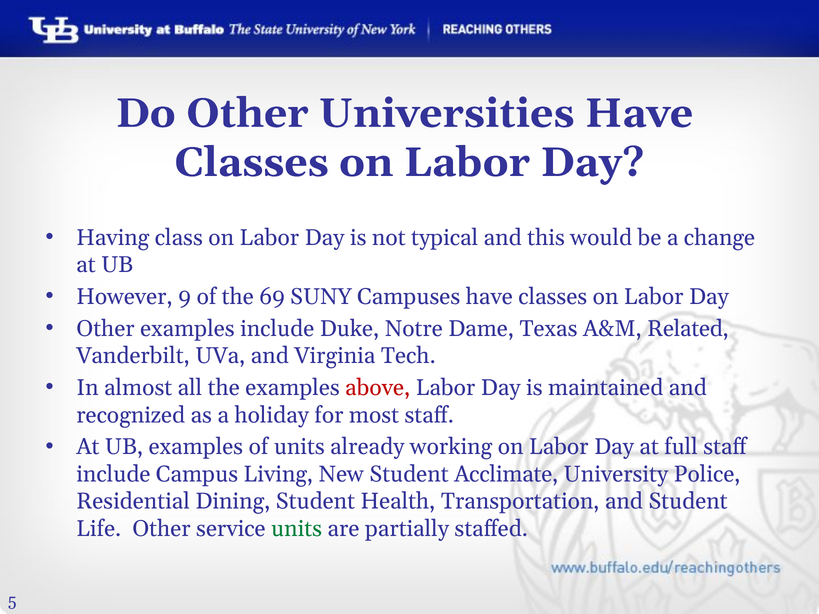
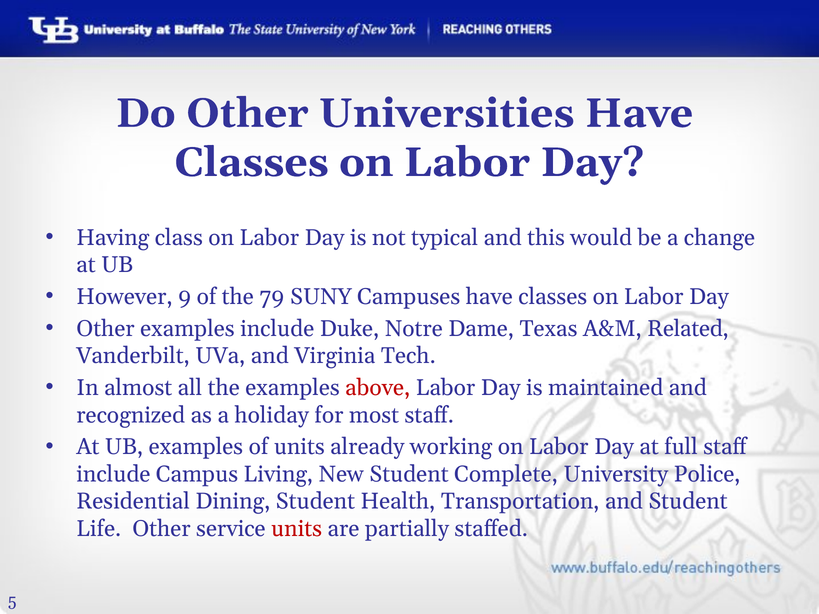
69: 69 -> 79
Acclimate: Acclimate -> Complete
units at (297, 529) colour: green -> red
